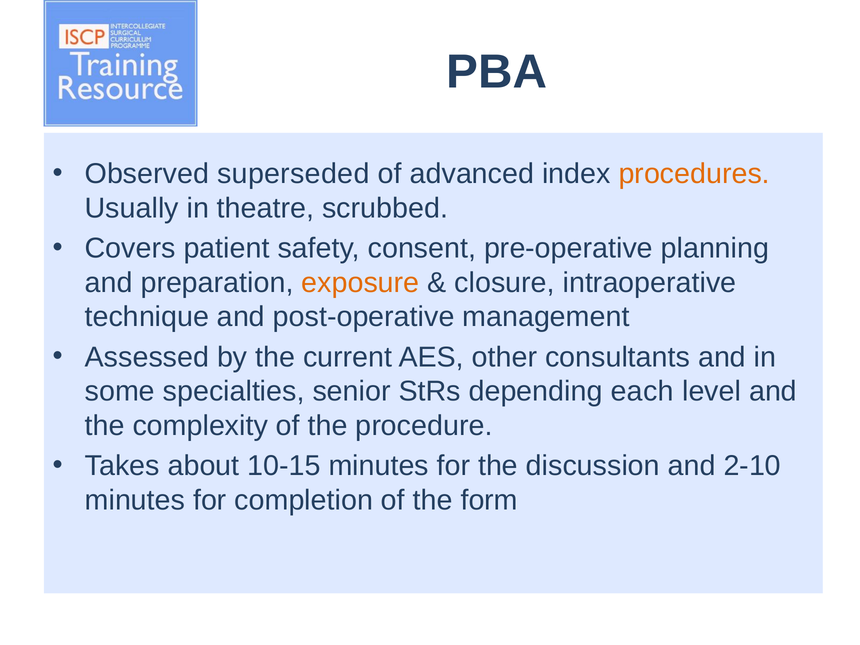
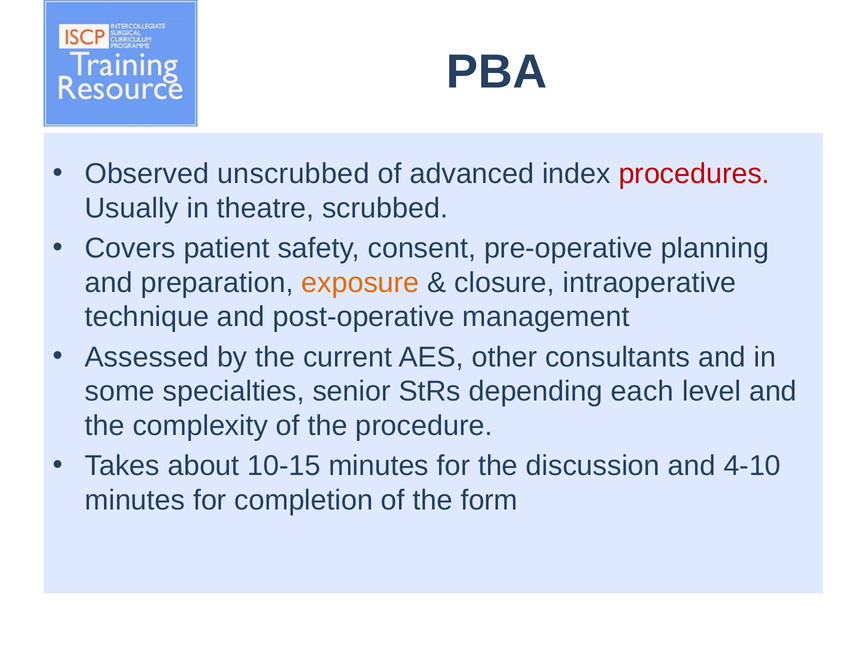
superseded: superseded -> unscrubbed
procedures colour: orange -> red
2-10: 2-10 -> 4-10
